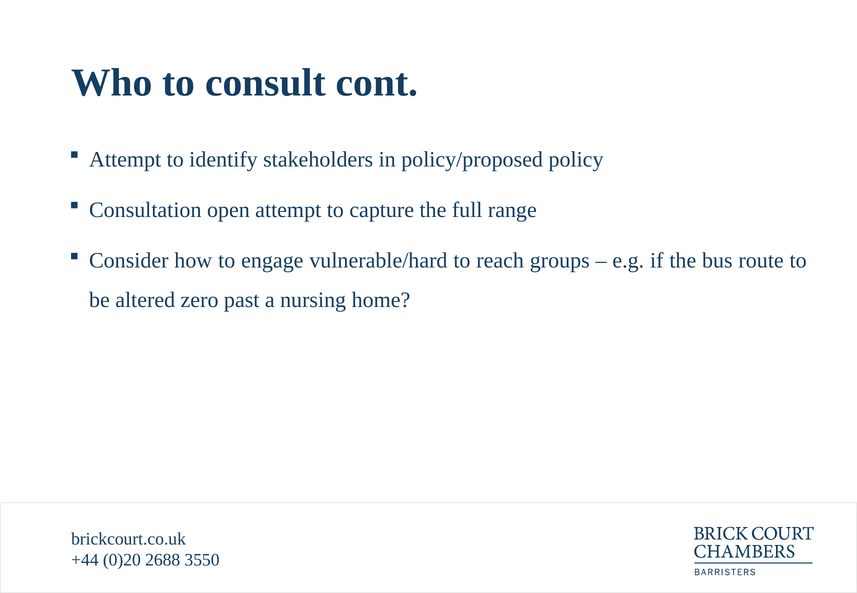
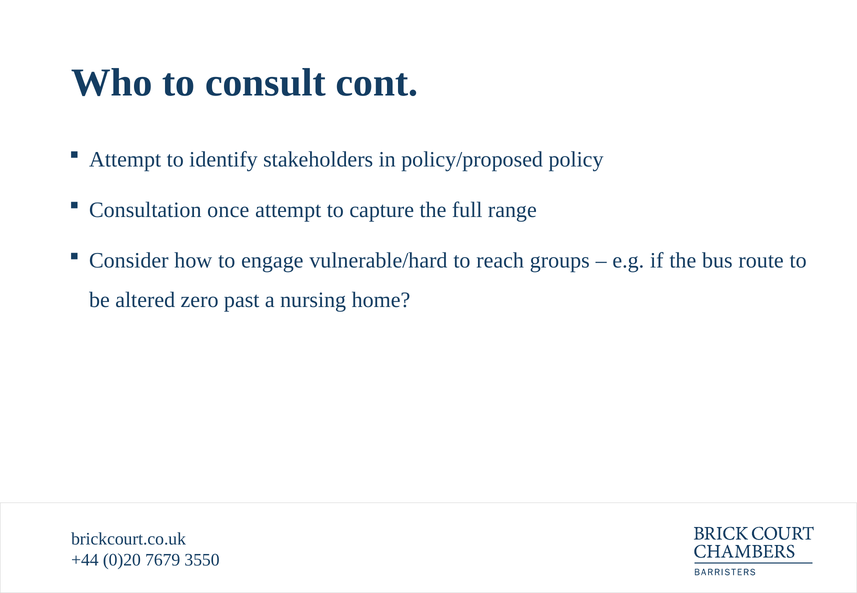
open: open -> once
2688: 2688 -> 7679
